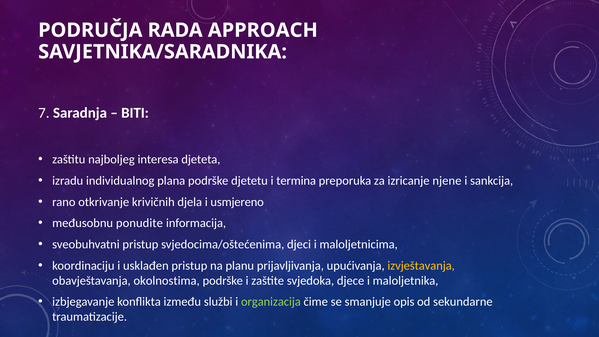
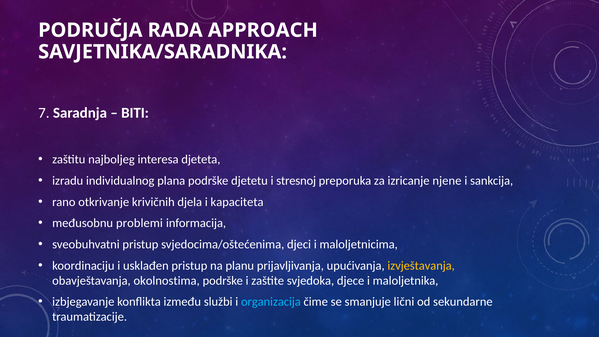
termina: termina -> stresnoj
usmjereno: usmjereno -> kapaciteta
ponudite: ponudite -> problemi
organizacija colour: light green -> light blue
opis: opis -> lični
